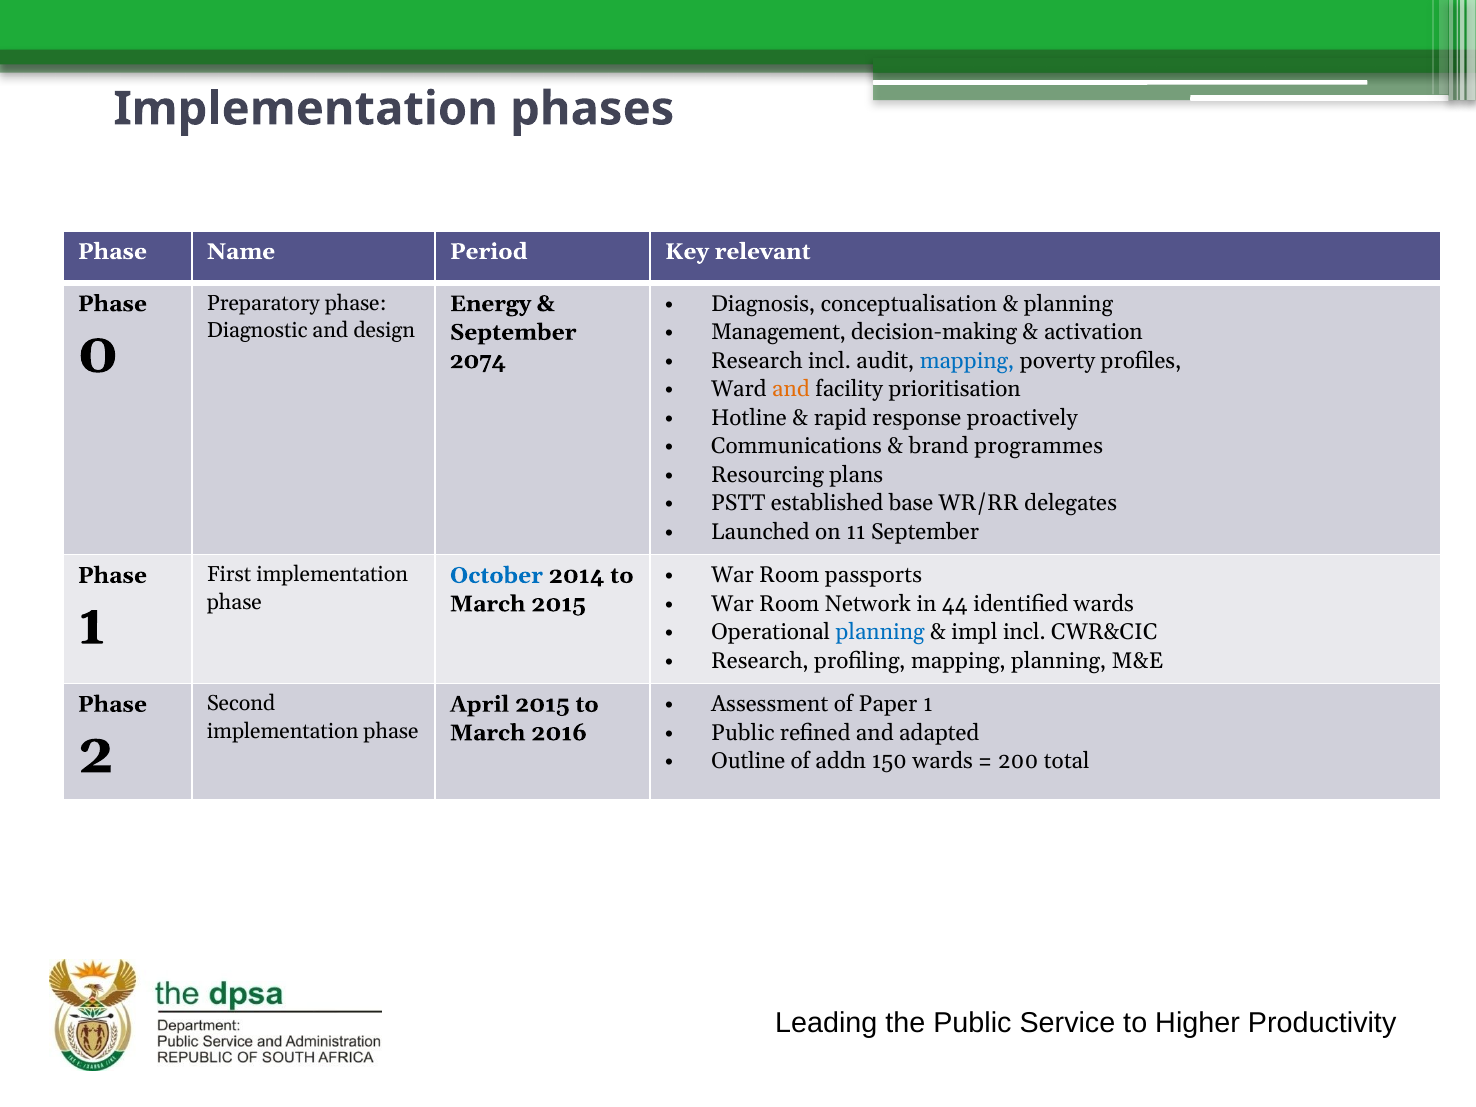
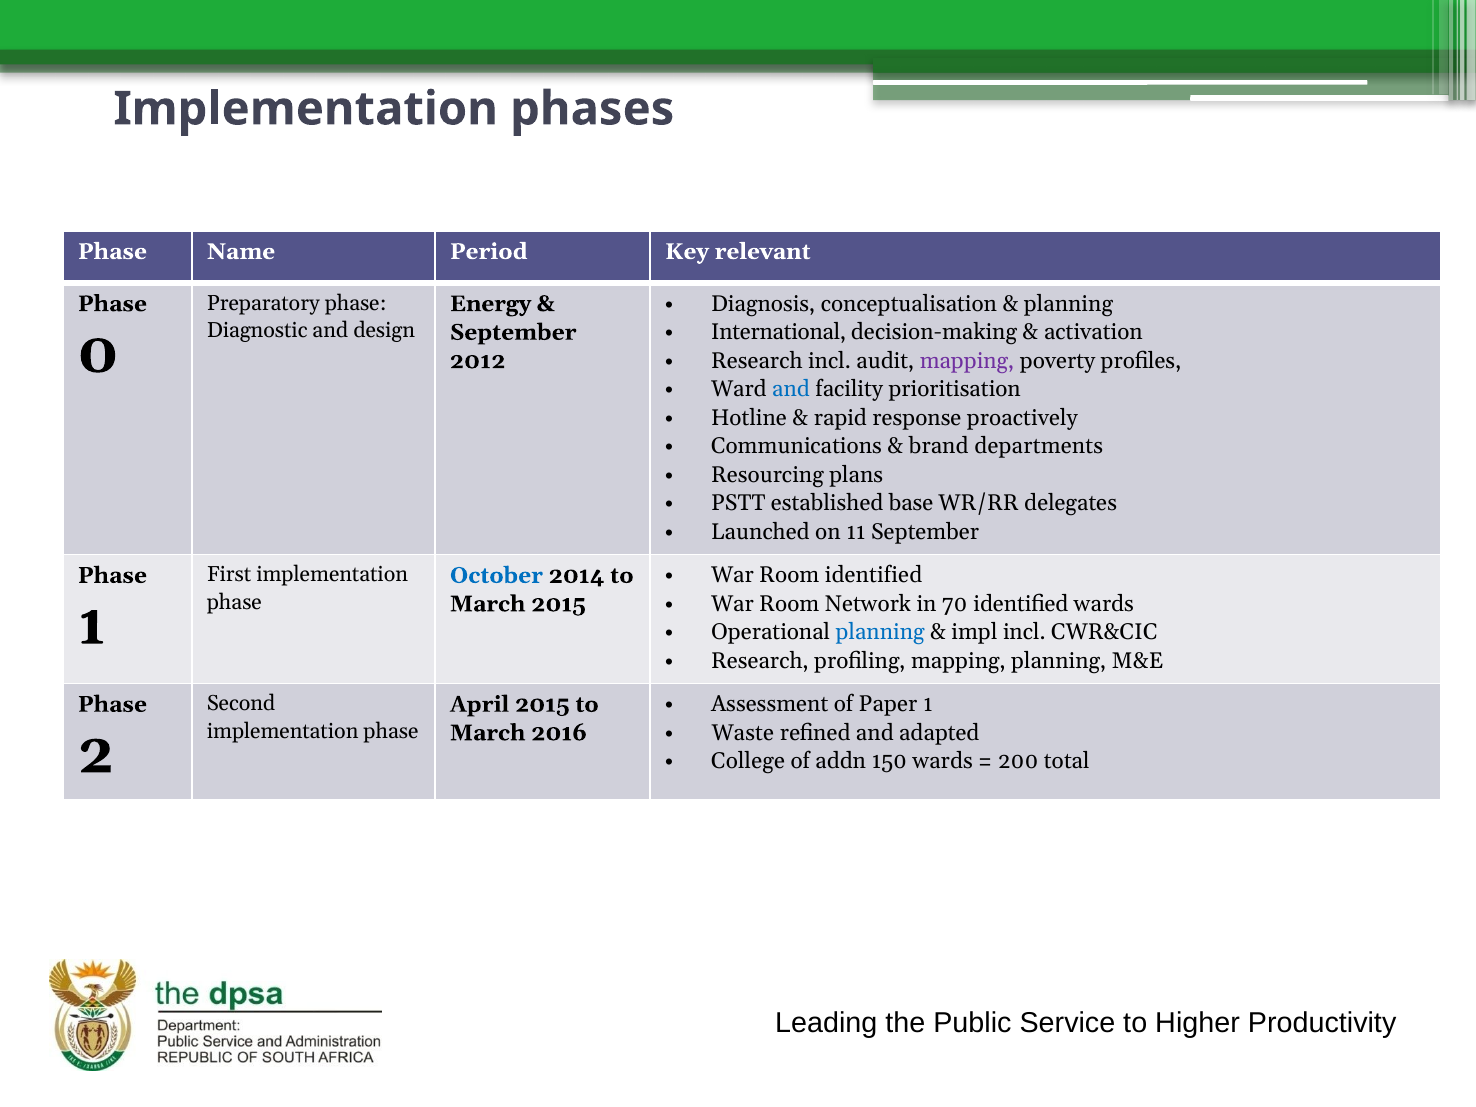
Management: Management -> International
mapping at (967, 361) colour: blue -> purple
2074: 2074 -> 2012
and at (791, 389) colour: orange -> blue
programmes: programmes -> departments
Room passports: passports -> identified
44: 44 -> 70
Public at (743, 733): Public -> Waste
Outline: Outline -> College
